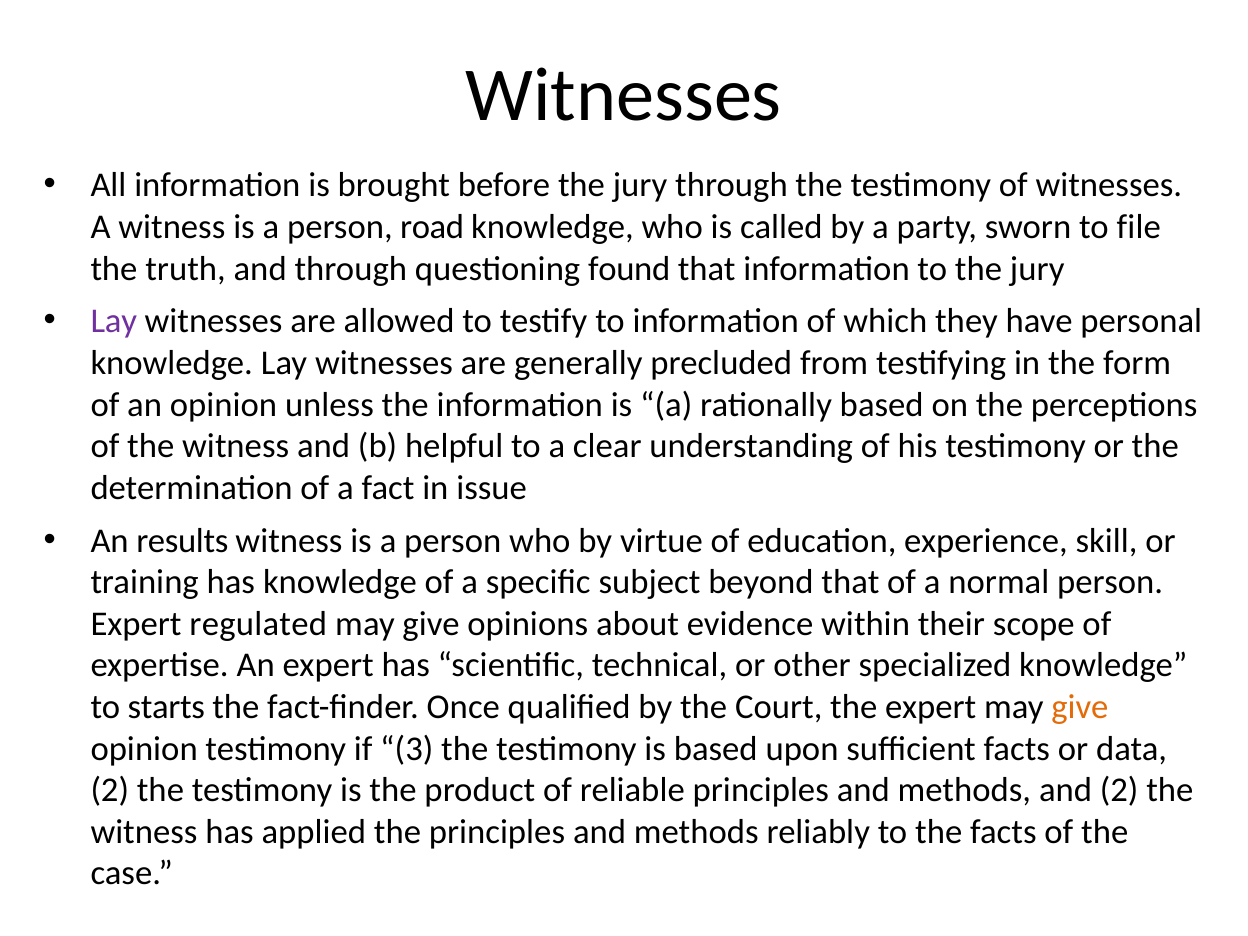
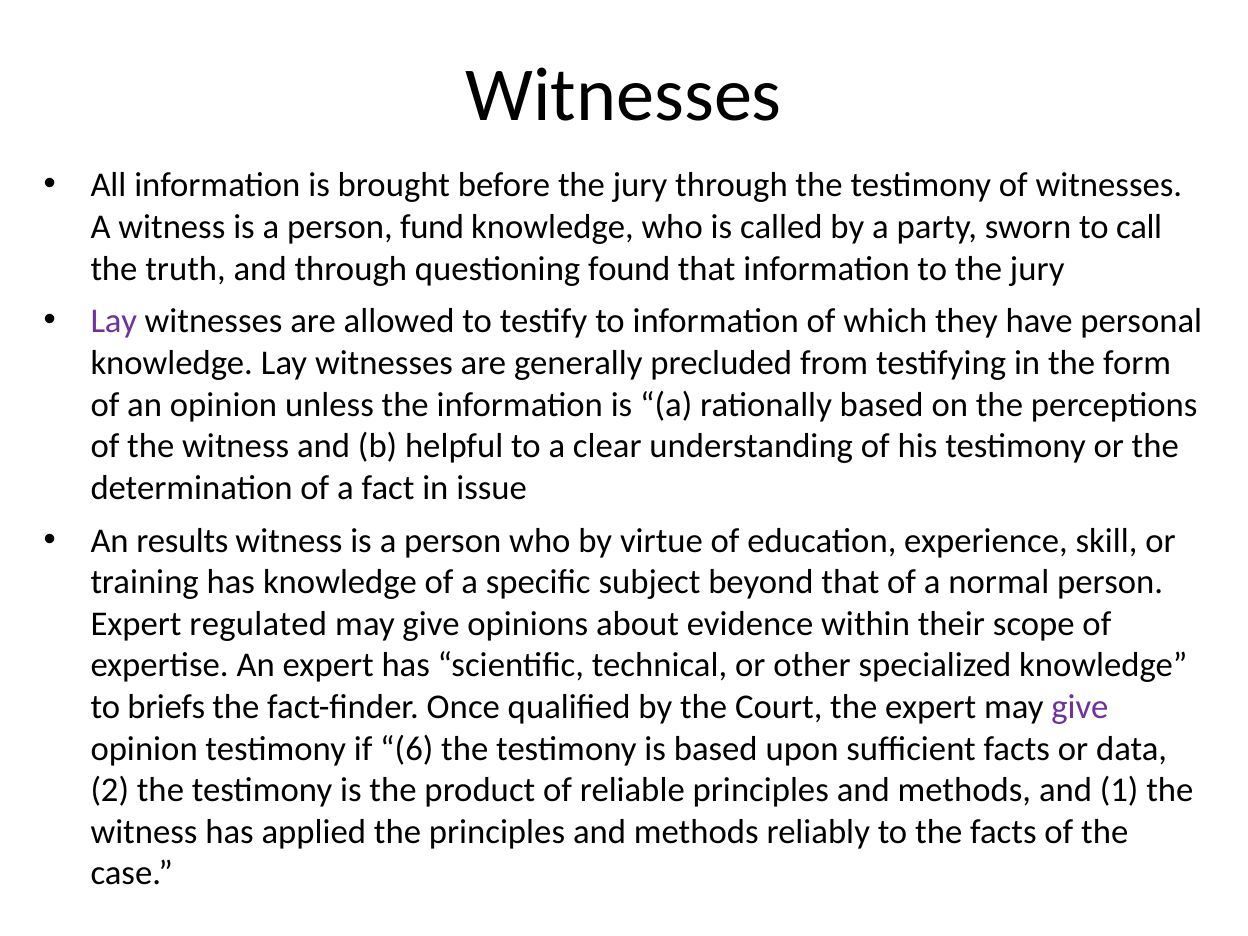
road: road -> fund
file: file -> call
starts: starts -> briefs
give at (1080, 707) colour: orange -> purple
3: 3 -> 6
and 2: 2 -> 1
